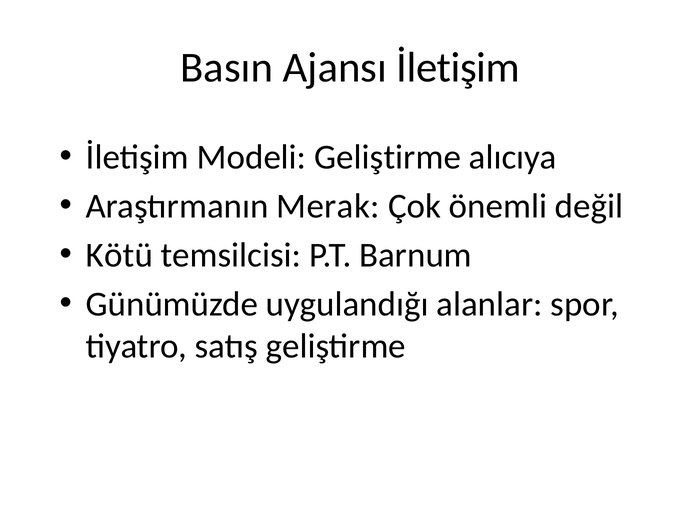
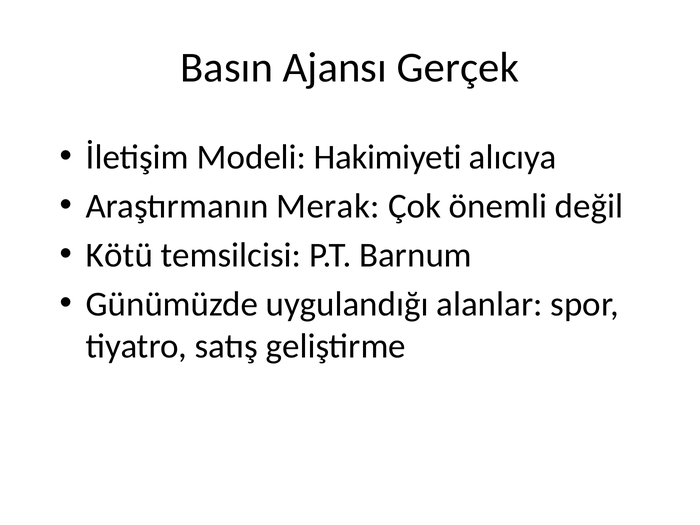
Ajansı İletişim: İletişim -> Gerçek
Modeli Geliştirme: Geliştirme -> Hakimiyeti
